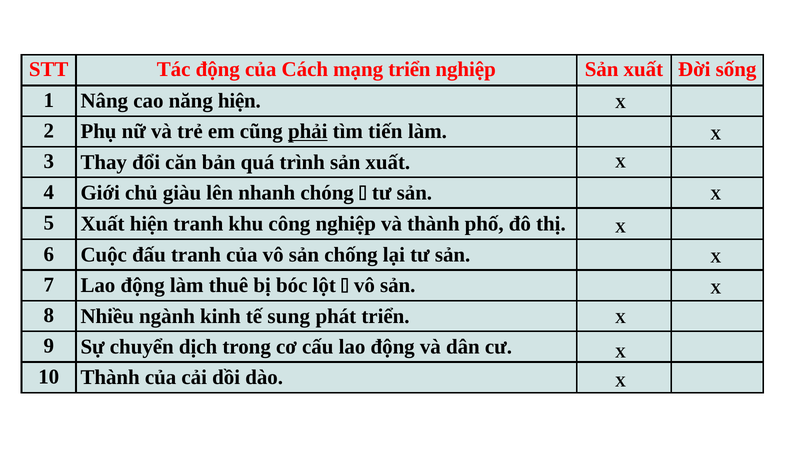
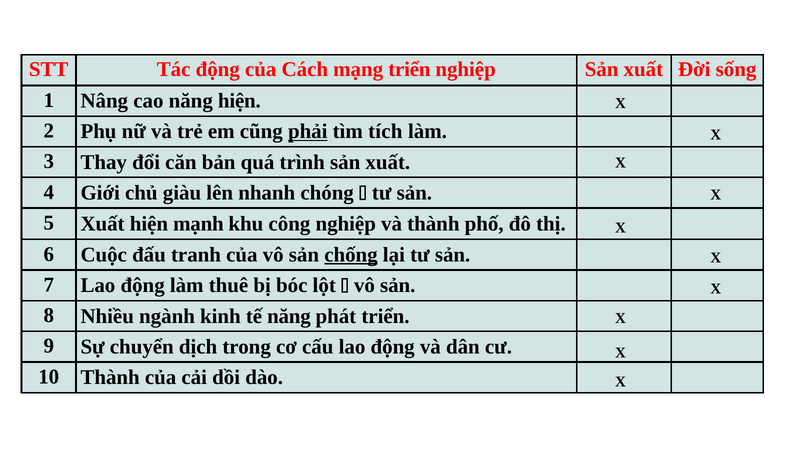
tiến: tiến -> tích
hiện tranh: tranh -> mạnh
chống underline: none -> present
tế sung: sung -> năng
